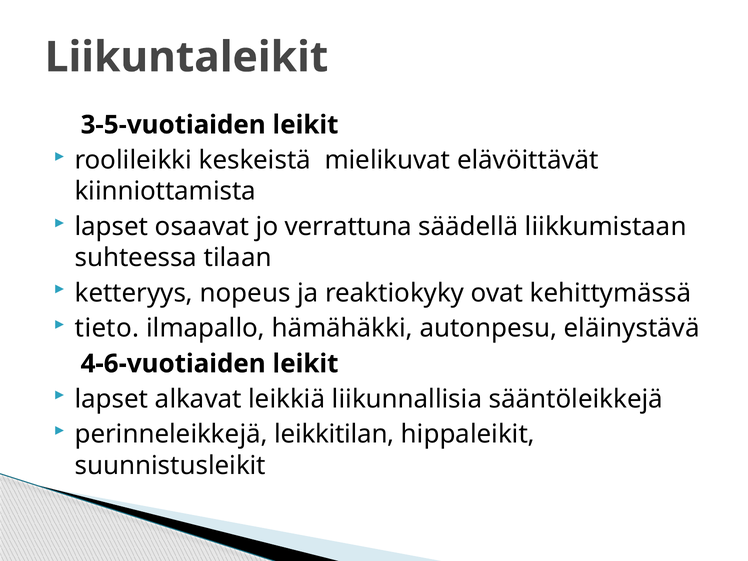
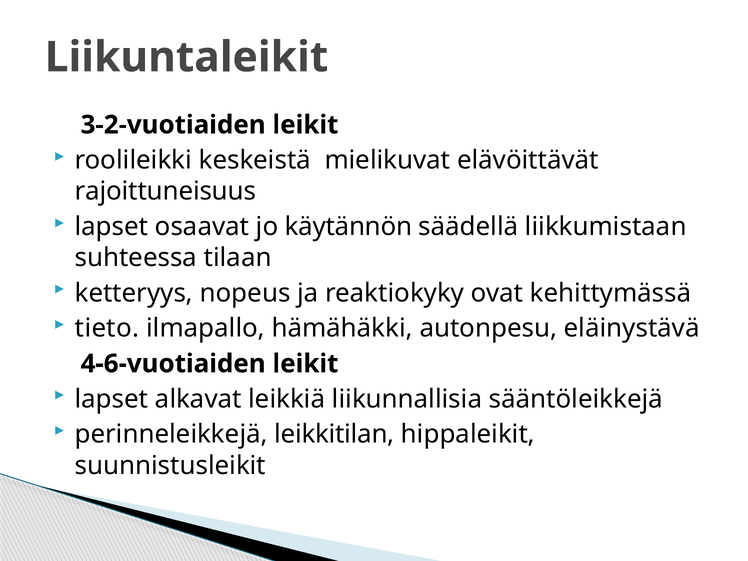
3-5-vuotiaiden: 3-5-vuotiaiden -> 3-2-vuotiaiden
kiinniottamista: kiinniottamista -> rajoittuneisuus
verrattuna: verrattuna -> käytännön
